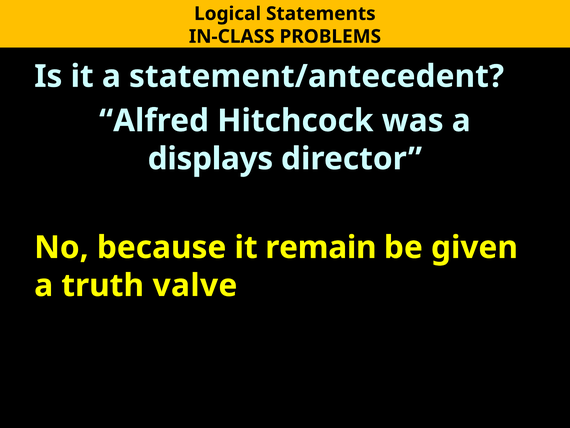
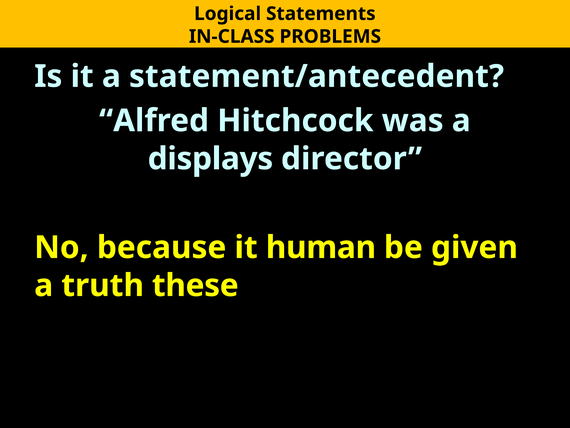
remain: remain -> human
valve: valve -> these
